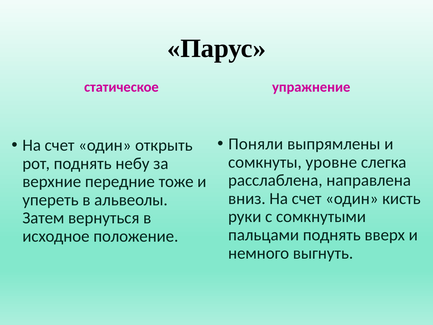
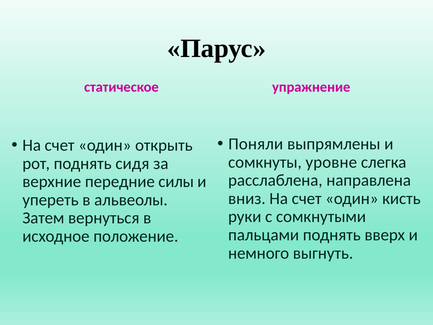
небу: небу -> сидя
тоже: тоже -> силы
